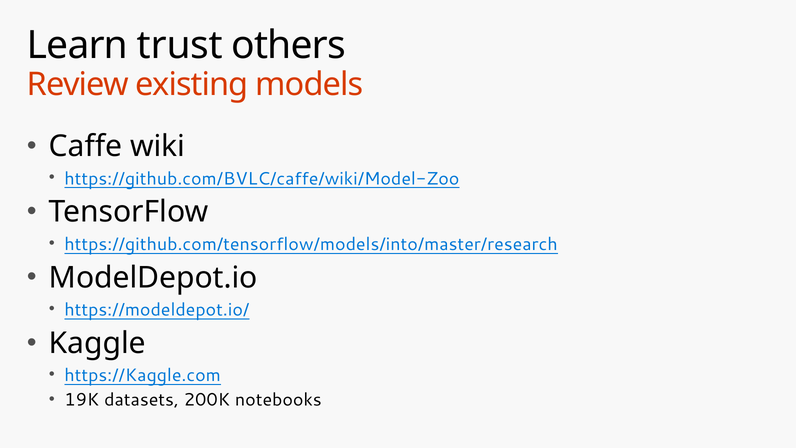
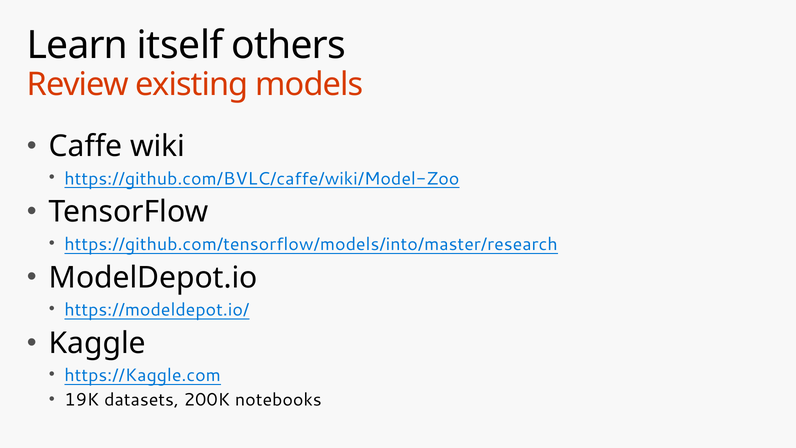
trust: trust -> itself
